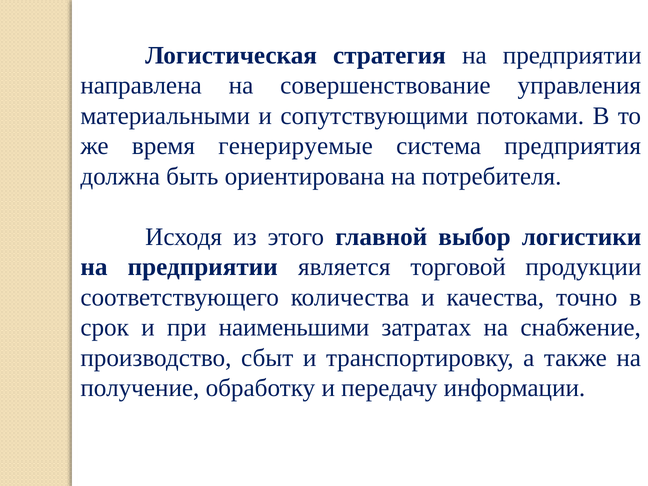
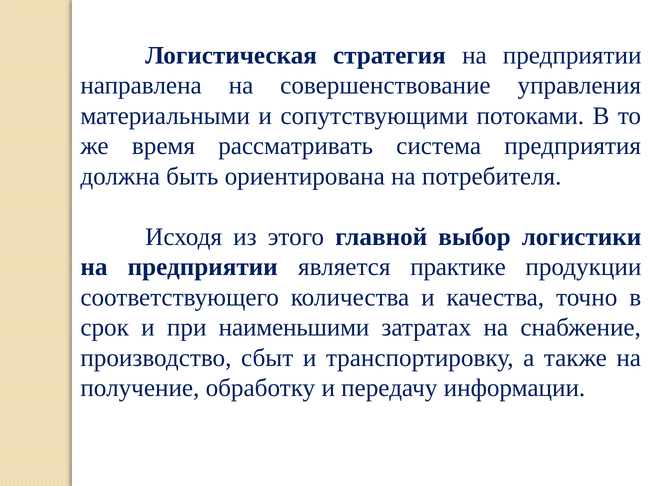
генерируемые: генерируемые -> рассматривать
торговой: торговой -> практике
